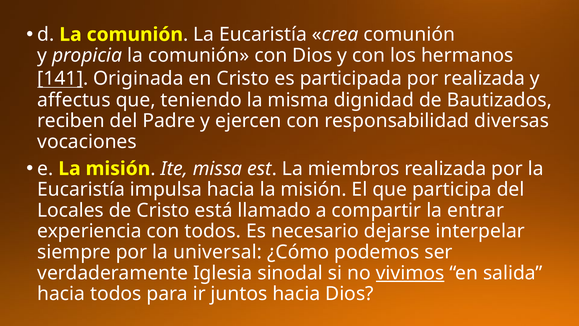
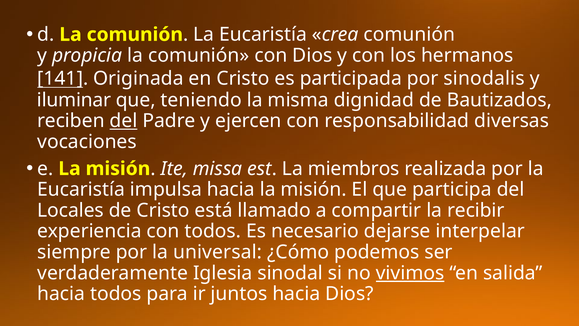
por realizada: realizada -> sinodalis
affectus: affectus -> iluminar
del at (123, 121) underline: none -> present
entrar: entrar -> recibir
